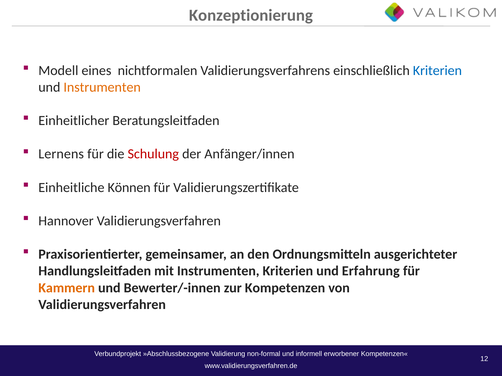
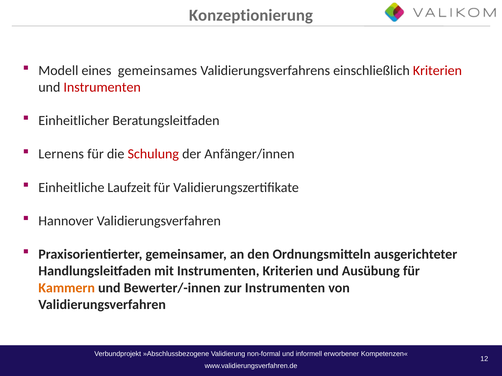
nichtformalen: nichtformalen -> gemeinsames
Kriterien at (437, 71) colour: blue -> red
Instrumenten at (102, 87) colour: orange -> red
Können: Können -> Laufzeit
Erfahrung: Erfahrung -> Ausübung
zur Kompetenzen: Kompetenzen -> Instrumenten
